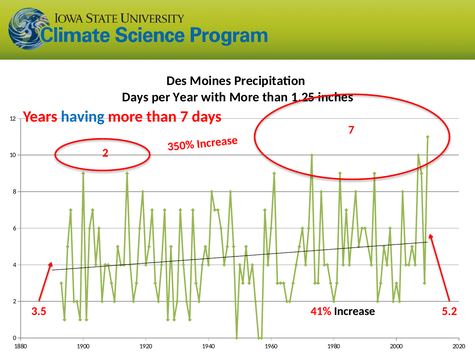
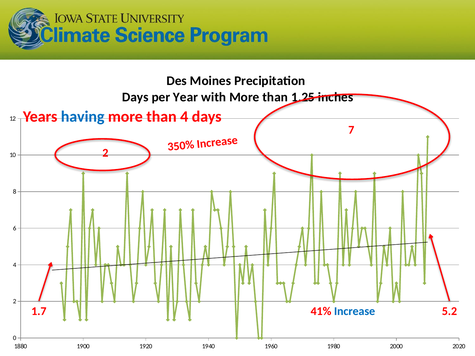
than 7: 7 -> 4
3.5: 3.5 -> 1.7
Increase at (355, 311) colour: black -> blue
